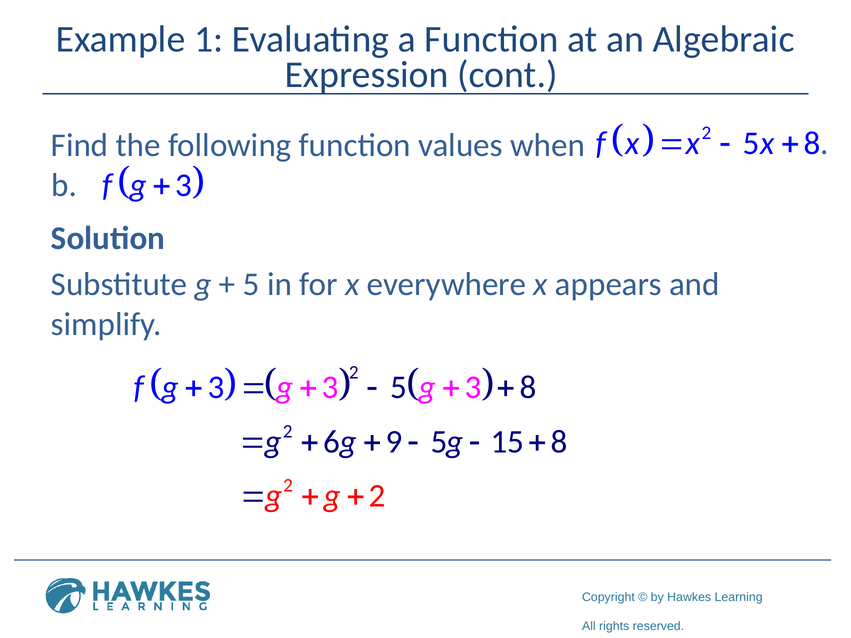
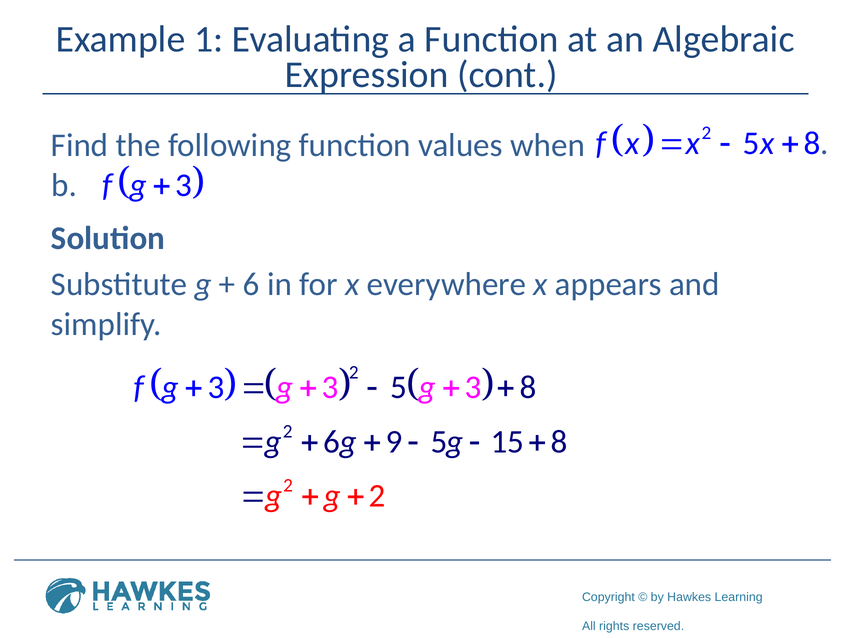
5 at (251, 285): 5 -> 6
